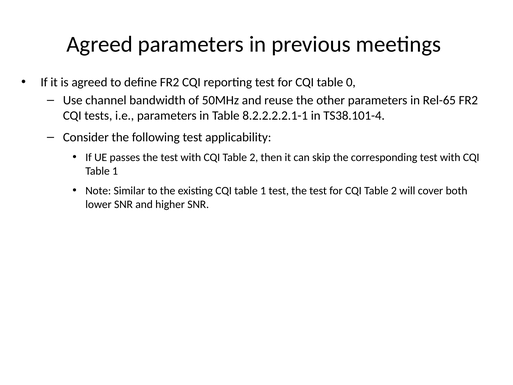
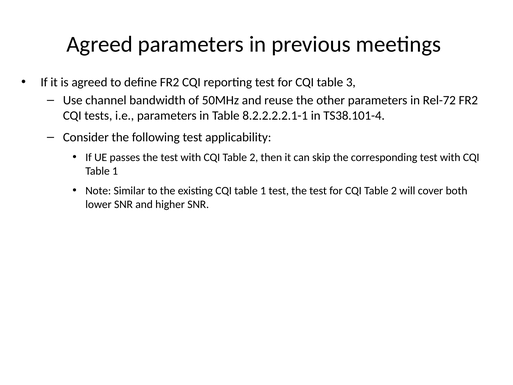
0: 0 -> 3
Rel-65: Rel-65 -> Rel-72
